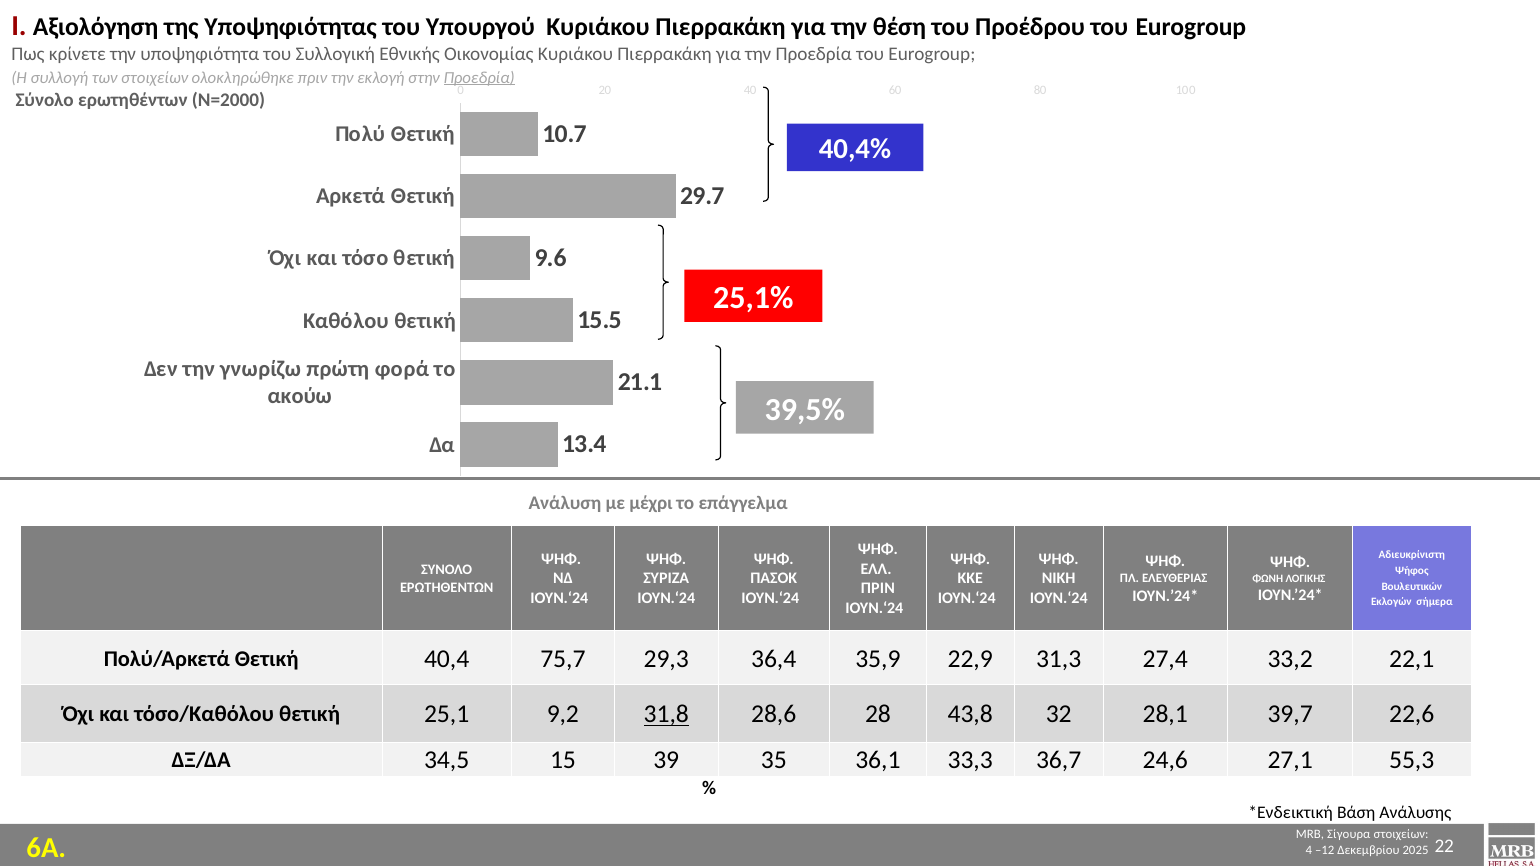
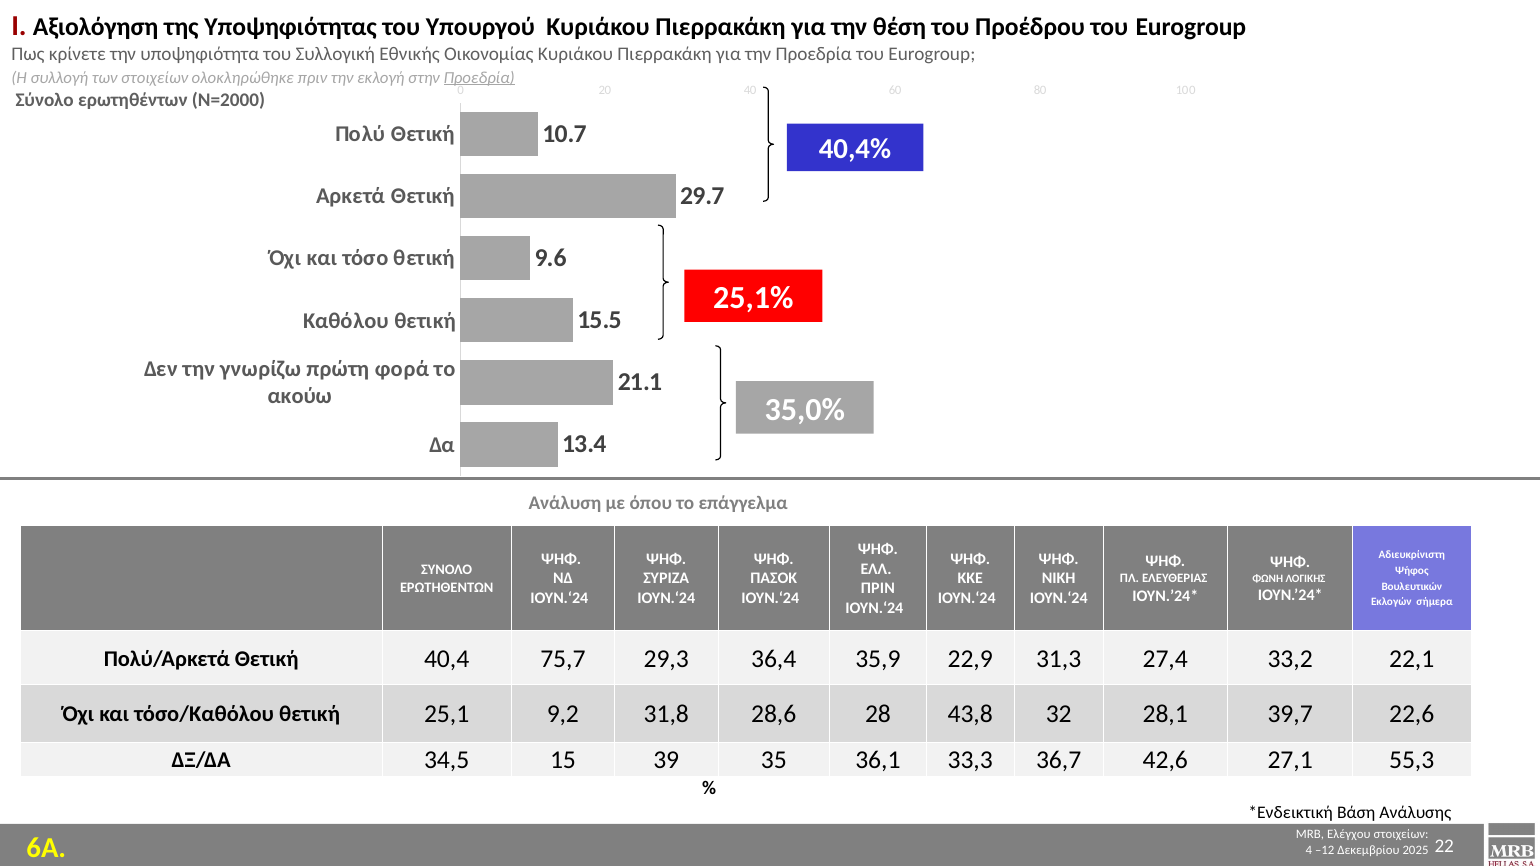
39,5%: 39,5% -> 35,0%
μέχρι: μέχρι -> όπου
31,8 underline: present -> none
24,6: 24,6 -> 42,6
Σίγουρα: Σίγουρα -> Ελέγχου
